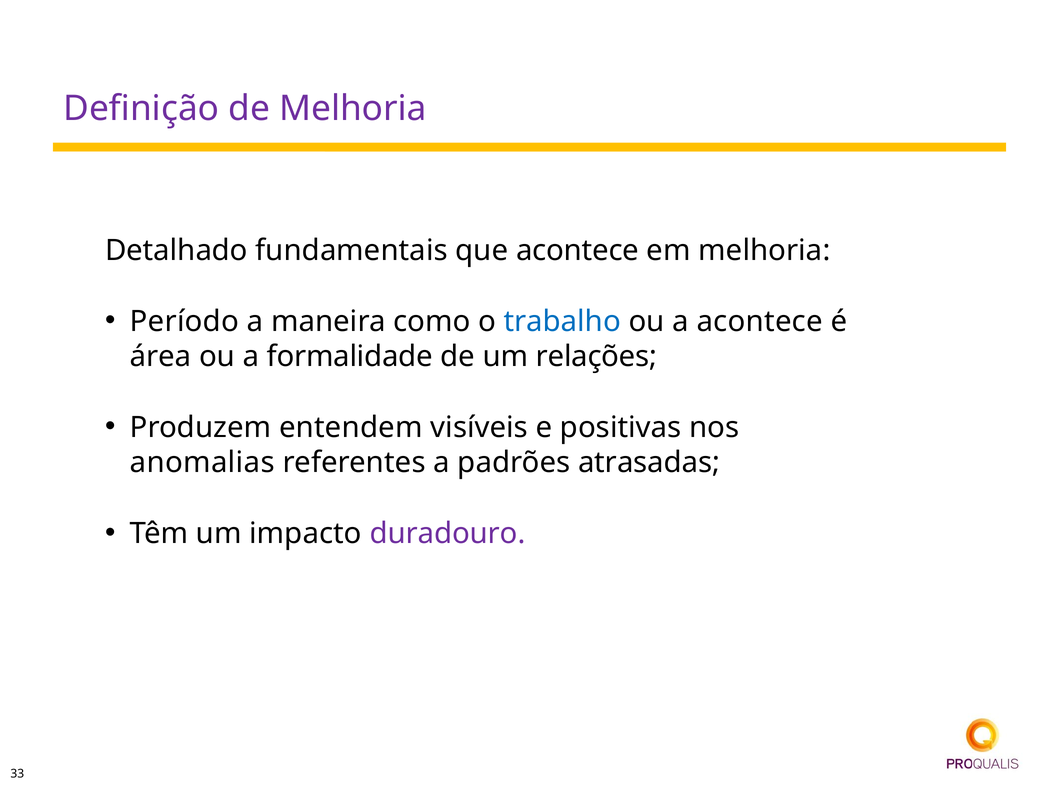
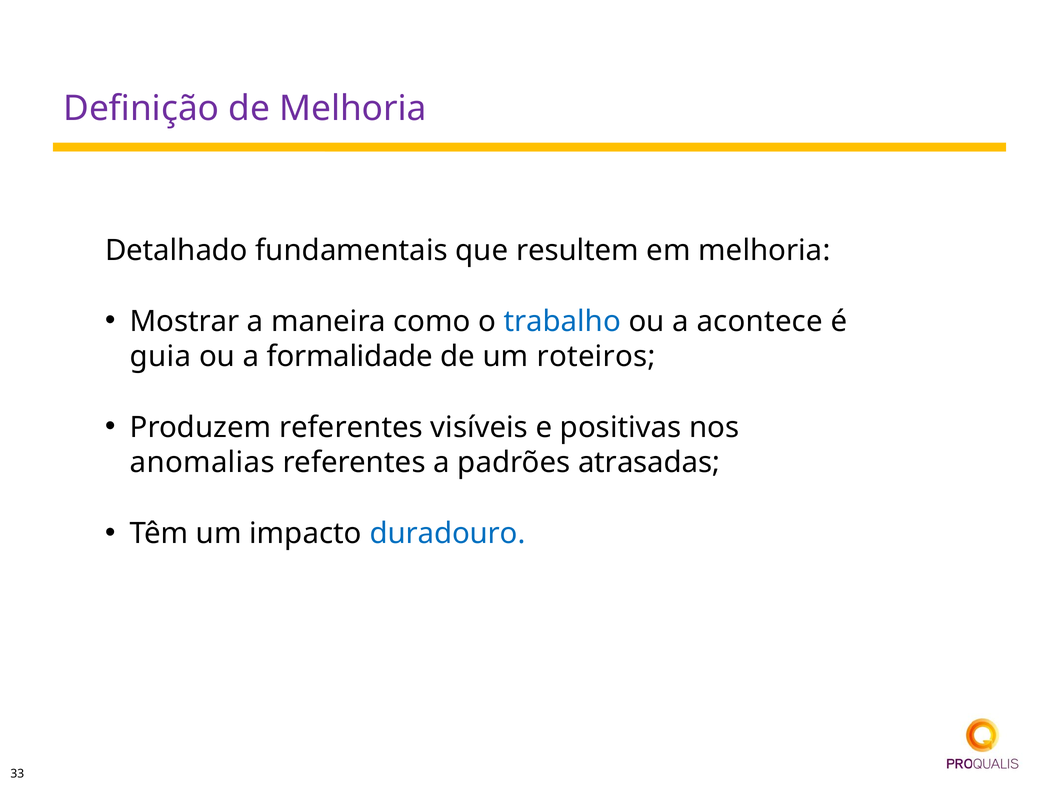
que acontece: acontece -> resultem
Período: Período -> Mostrar
área: área -> guia
relações: relações -> roteiros
Produzem entendem: entendem -> referentes
duradouro colour: purple -> blue
